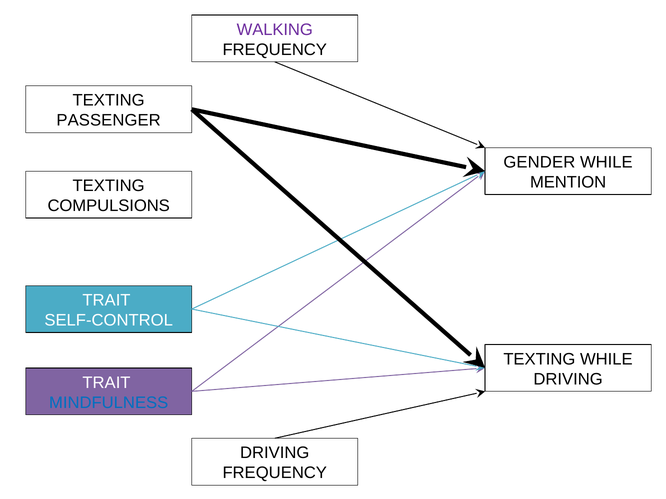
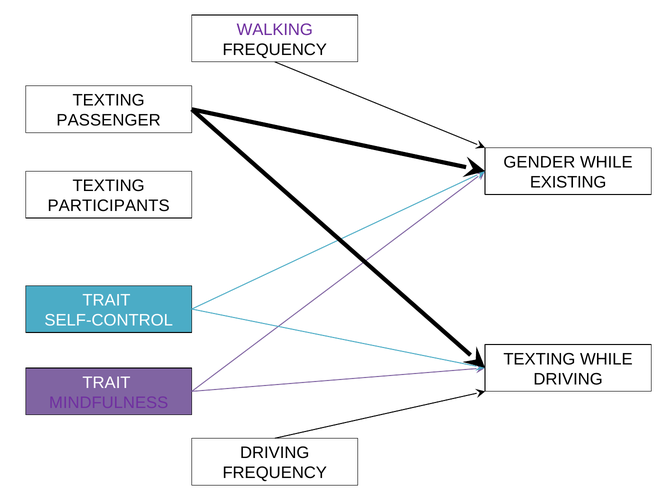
MENTION: MENTION -> EXISTING
COMPULSIONS: COMPULSIONS -> PARTICIPANTS
MINDFULNESS colour: blue -> purple
